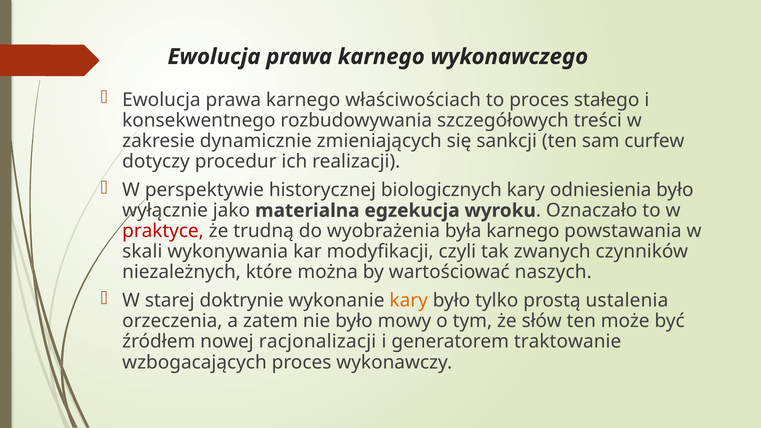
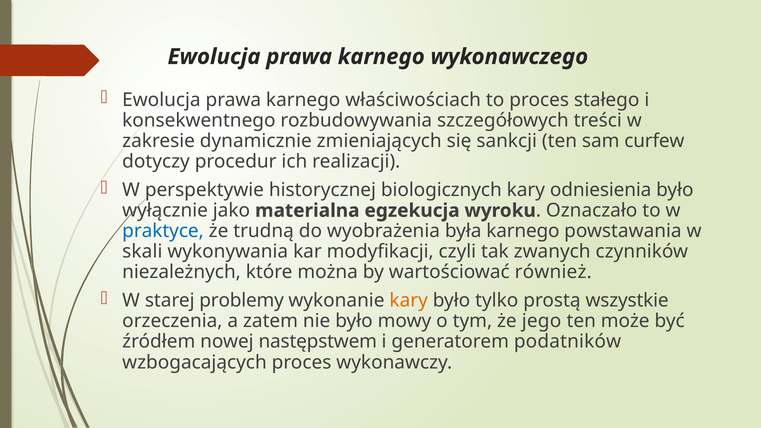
praktyce colour: red -> blue
naszych: naszych -> również
doktrynie: doktrynie -> problemy
ustalenia: ustalenia -> wszystkie
słów: słów -> jego
racjonalizacji: racjonalizacji -> następstwem
traktowanie: traktowanie -> podatników
